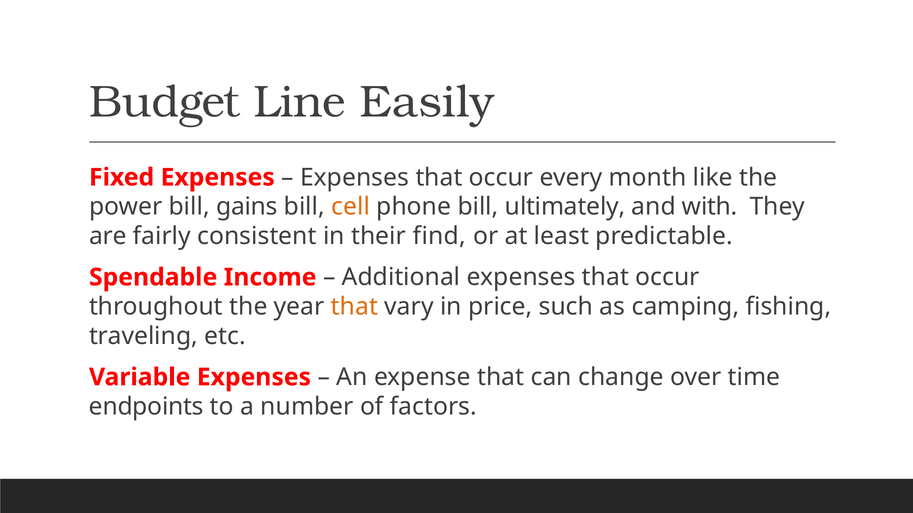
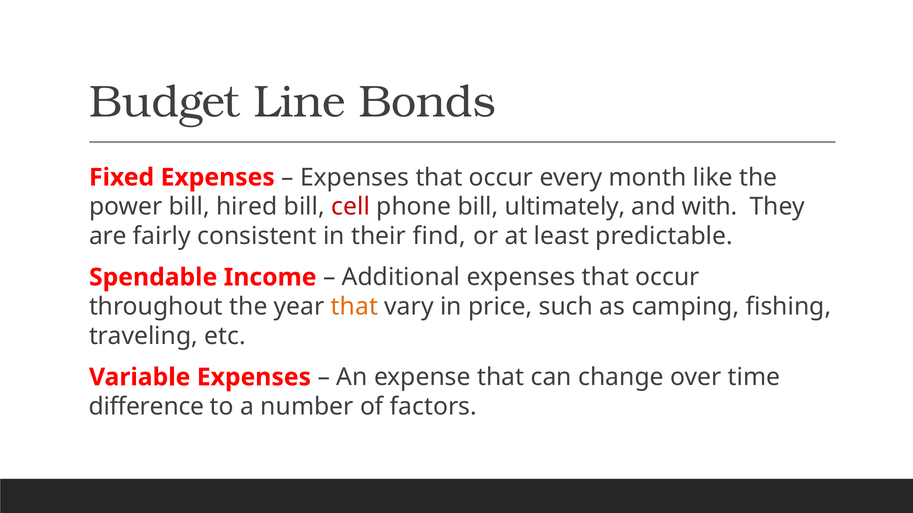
Easily: Easily -> Bonds
gains: gains -> hired
cell colour: orange -> red
endpoints: endpoints -> difference
